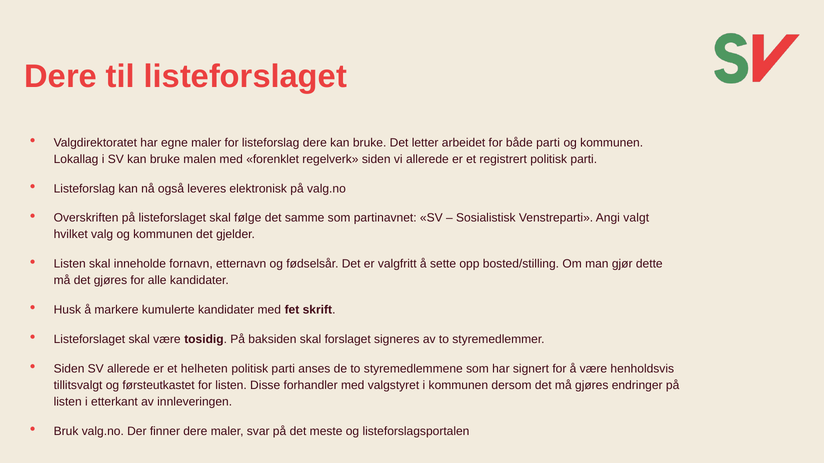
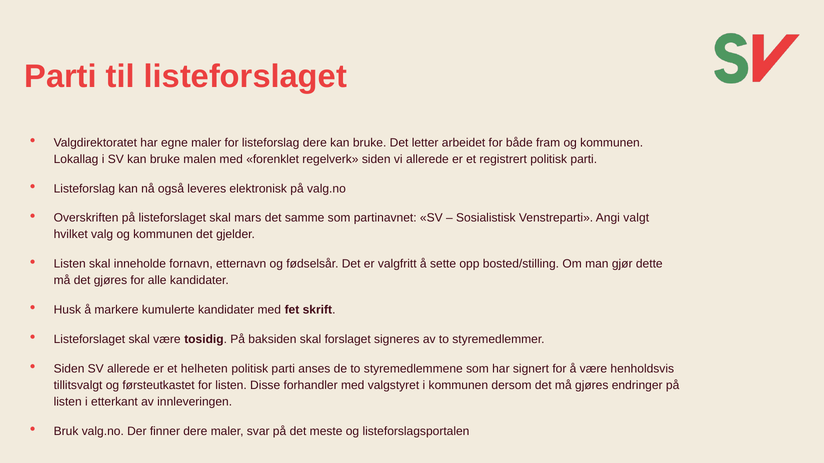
Dere at (61, 76): Dere -> Parti
både parti: parti -> fram
følge: følge -> mars
